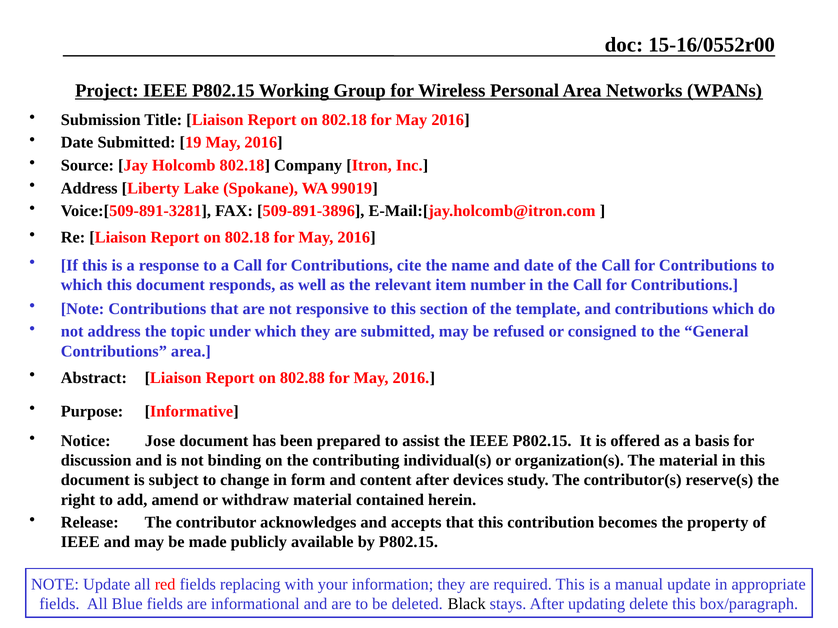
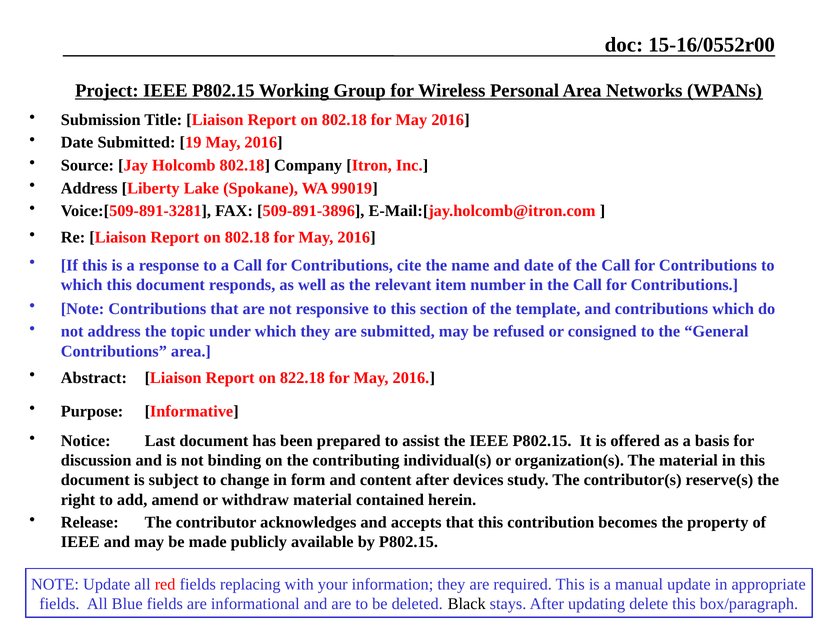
802.88: 802.88 -> 822.18
Jose: Jose -> Last
